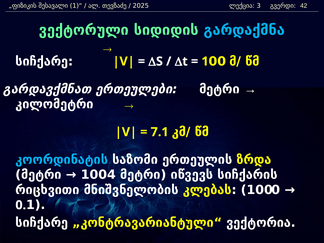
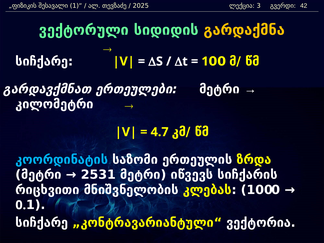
გარდაქმნა colour: light blue -> yellow
7.1: 7.1 -> 4.7
1004: 1004 -> 2531
